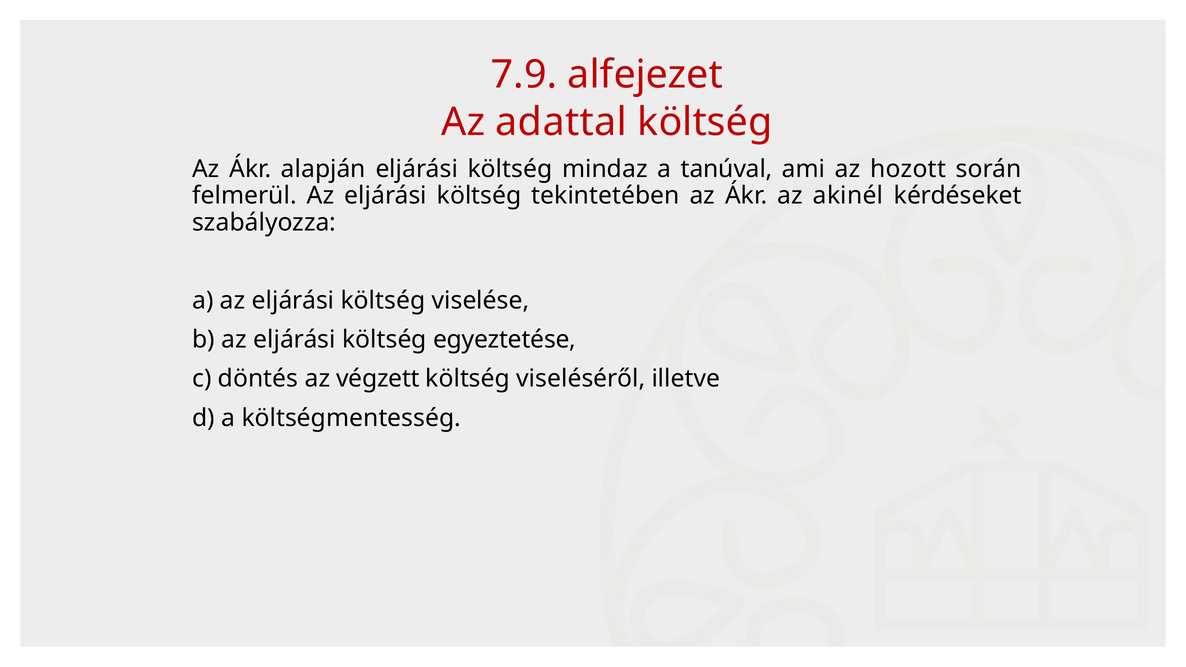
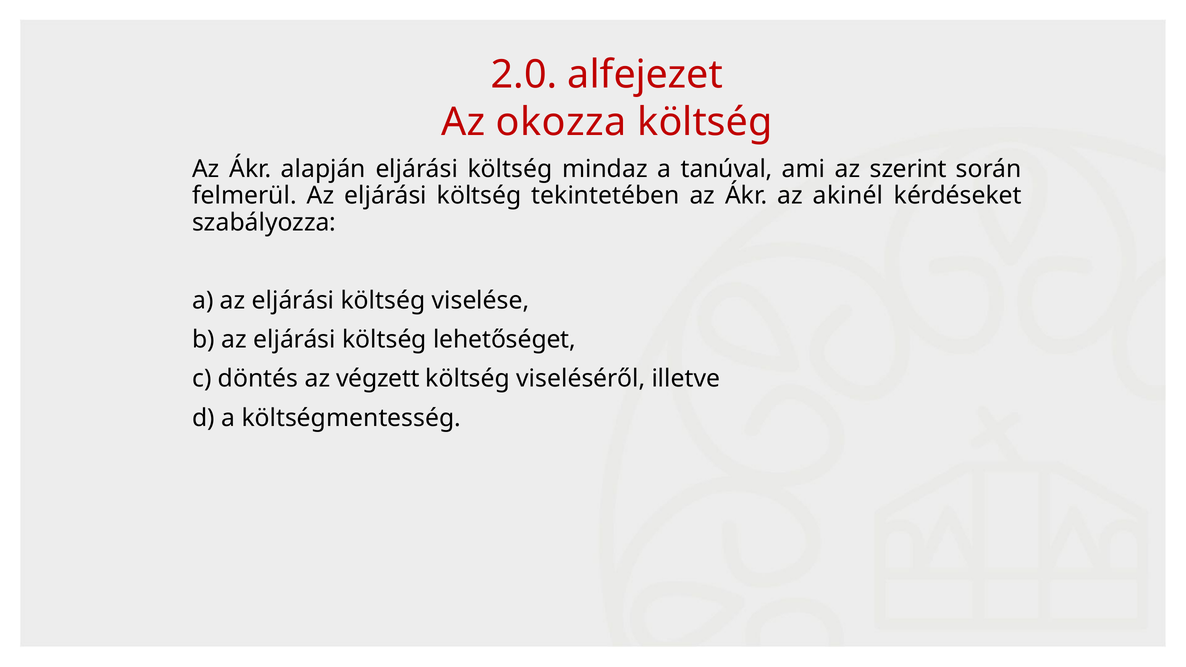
7.9: 7.9 -> 2.0
adattal: adattal -> okozza
hozott: hozott -> szerint
egyeztetése: egyeztetése -> lehetőséget
